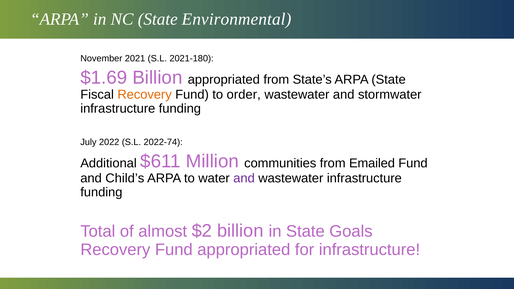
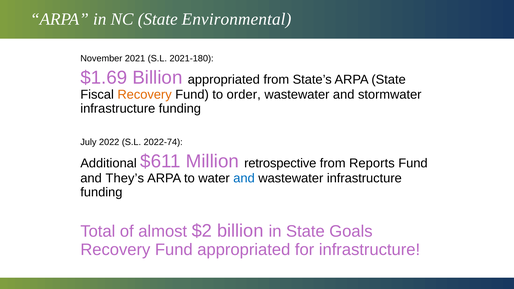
communities: communities -> retrospective
Emailed: Emailed -> Reports
Child’s: Child’s -> They’s
and at (244, 178) colour: purple -> blue
